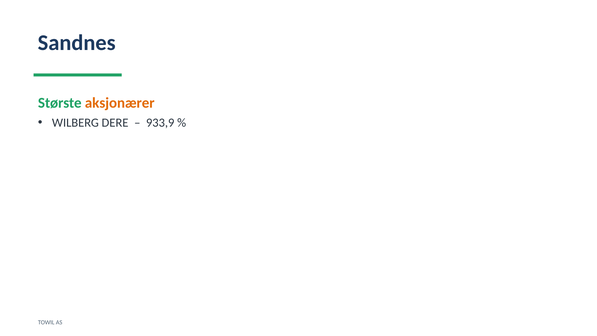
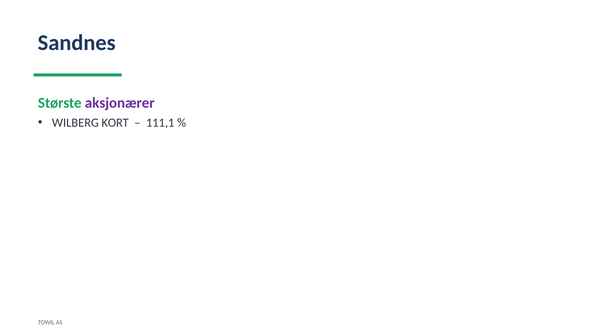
aksjonærer colour: orange -> purple
DERE: DERE -> KORT
933,9: 933,9 -> 111,1
